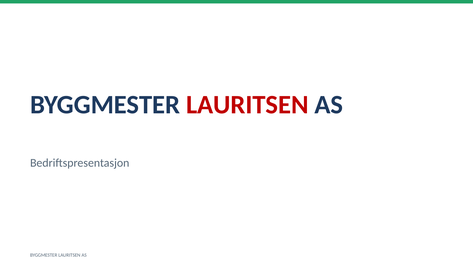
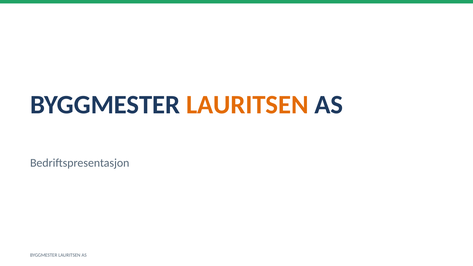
LAURITSEN at (247, 105) colour: red -> orange
